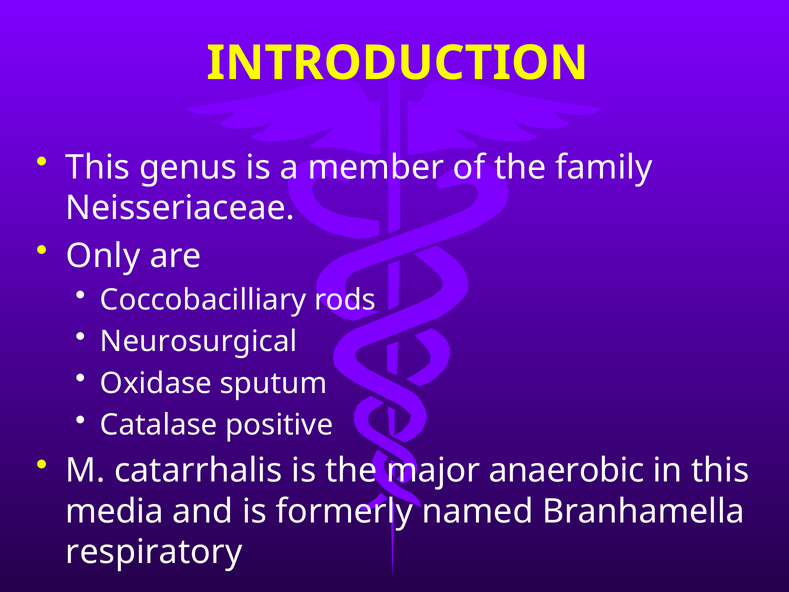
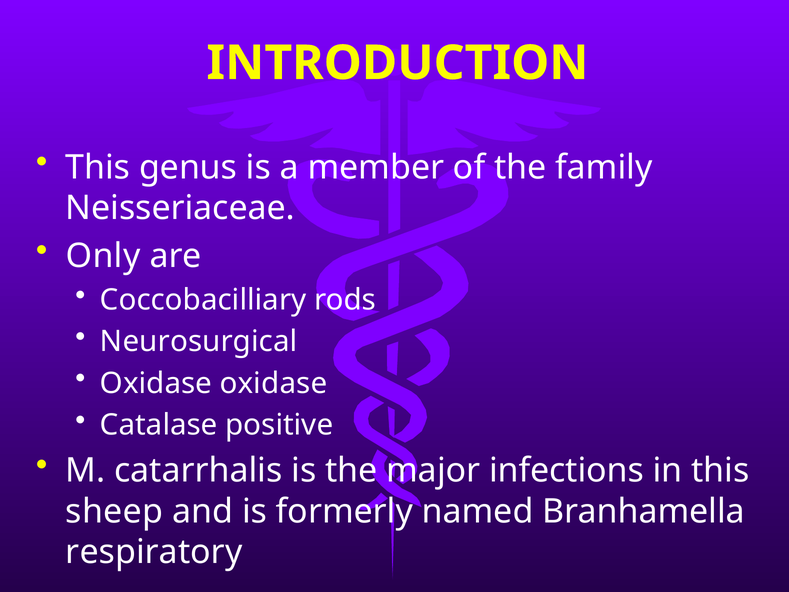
Oxidase sputum: sputum -> oxidase
anaerobic: anaerobic -> infections
media: media -> sheep
